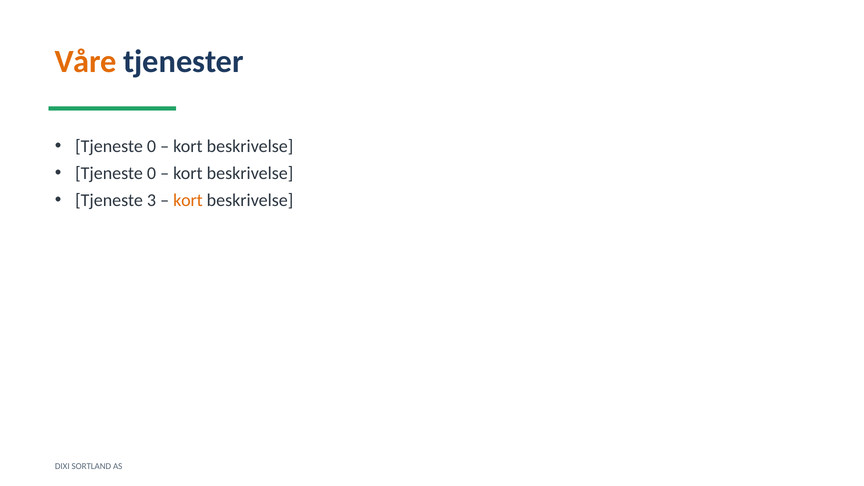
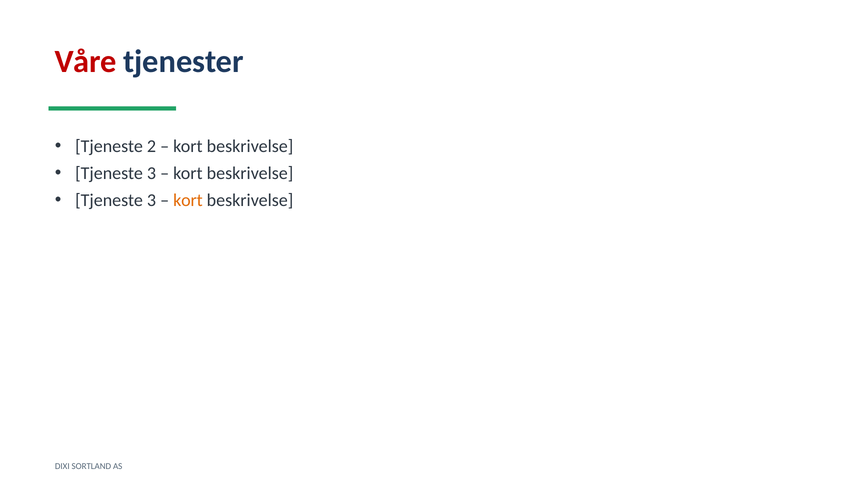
Våre colour: orange -> red
0 at (151, 146): 0 -> 2
0 at (151, 173): 0 -> 3
